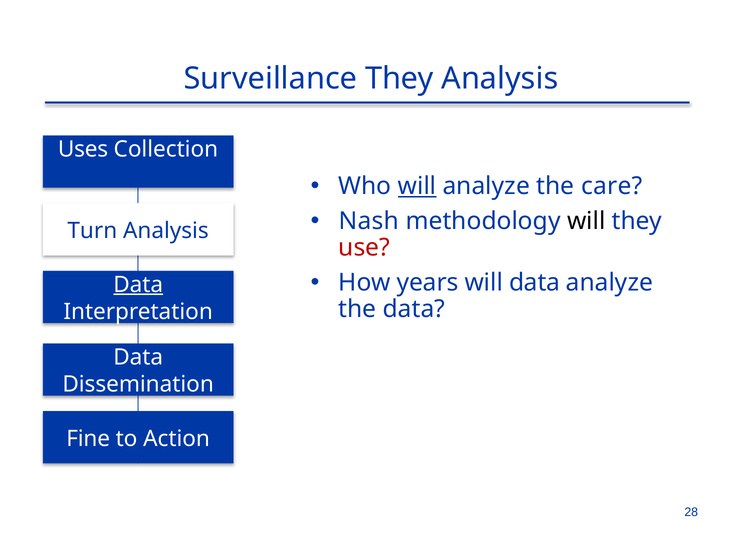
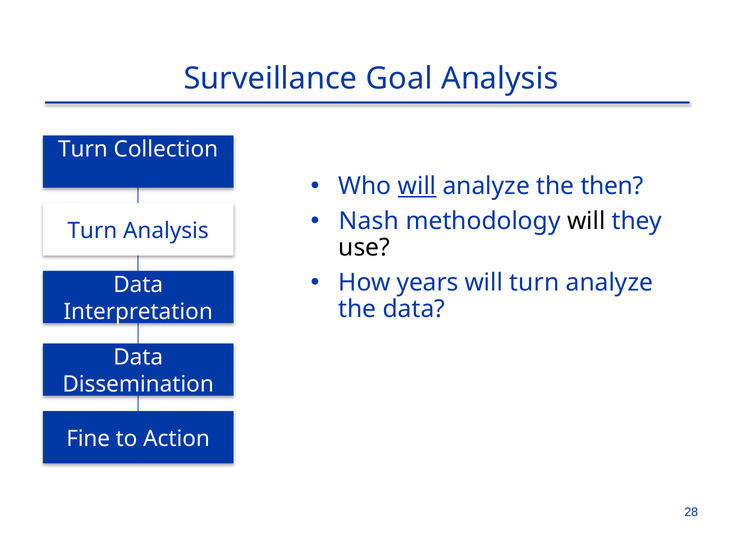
Surveillance They: They -> Goal
Uses at (83, 149): Uses -> Turn
care: care -> then
use colour: red -> black
will data: data -> turn
Data at (138, 284) underline: present -> none
